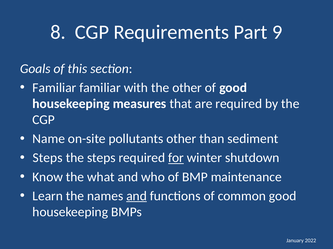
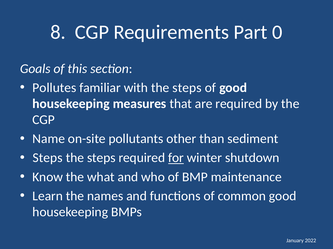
9: 9 -> 0
Familiar at (54, 88): Familiar -> Pollutes
with the other: other -> steps
and at (137, 196) underline: present -> none
